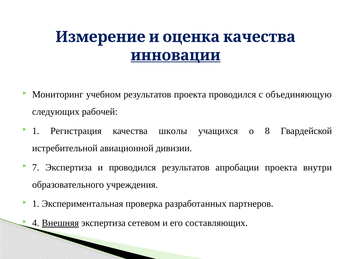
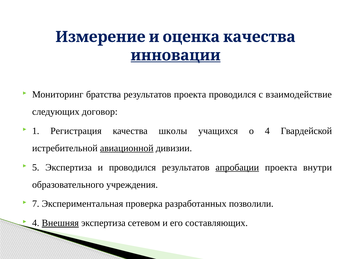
учебном: учебном -> братства
объединяющую: объединяющую -> взаимодействие
рабочей: рабочей -> договор
о 8: 8 -> 4
авиационной underline: none -> present
7: 7 -> 5
апробации underline: none -> present
1 at (36, 204): 1 -> 7
партнеров: партнеров -> позволили
